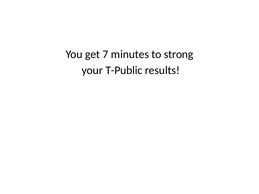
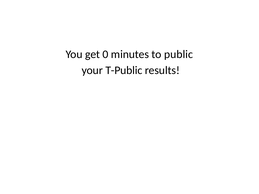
7: 7 -> 0
strong: strong -> public
